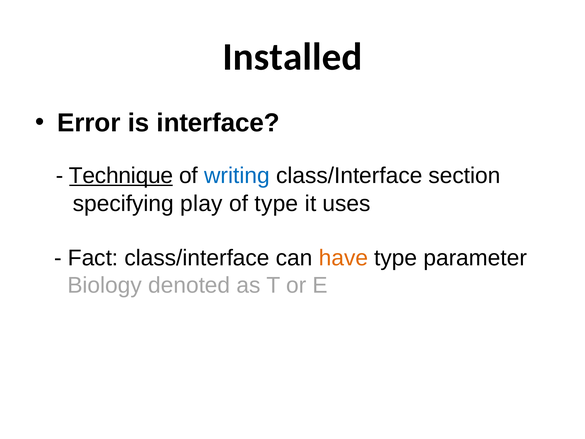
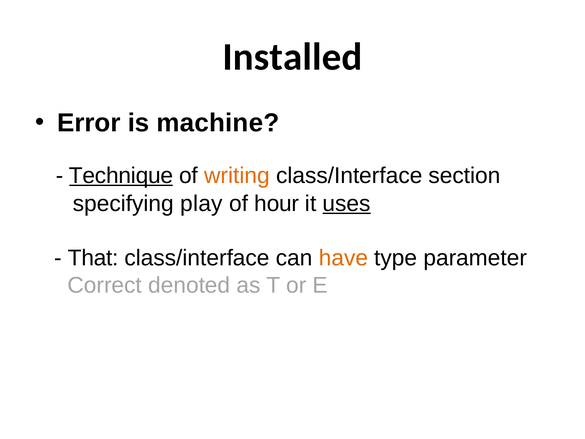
interface: interface -> machine
writing colour: blue -> orange
of type: type -> hour
uses underline: none -> present
Fact: Fact -> That
Biology: Biology -> Correct
